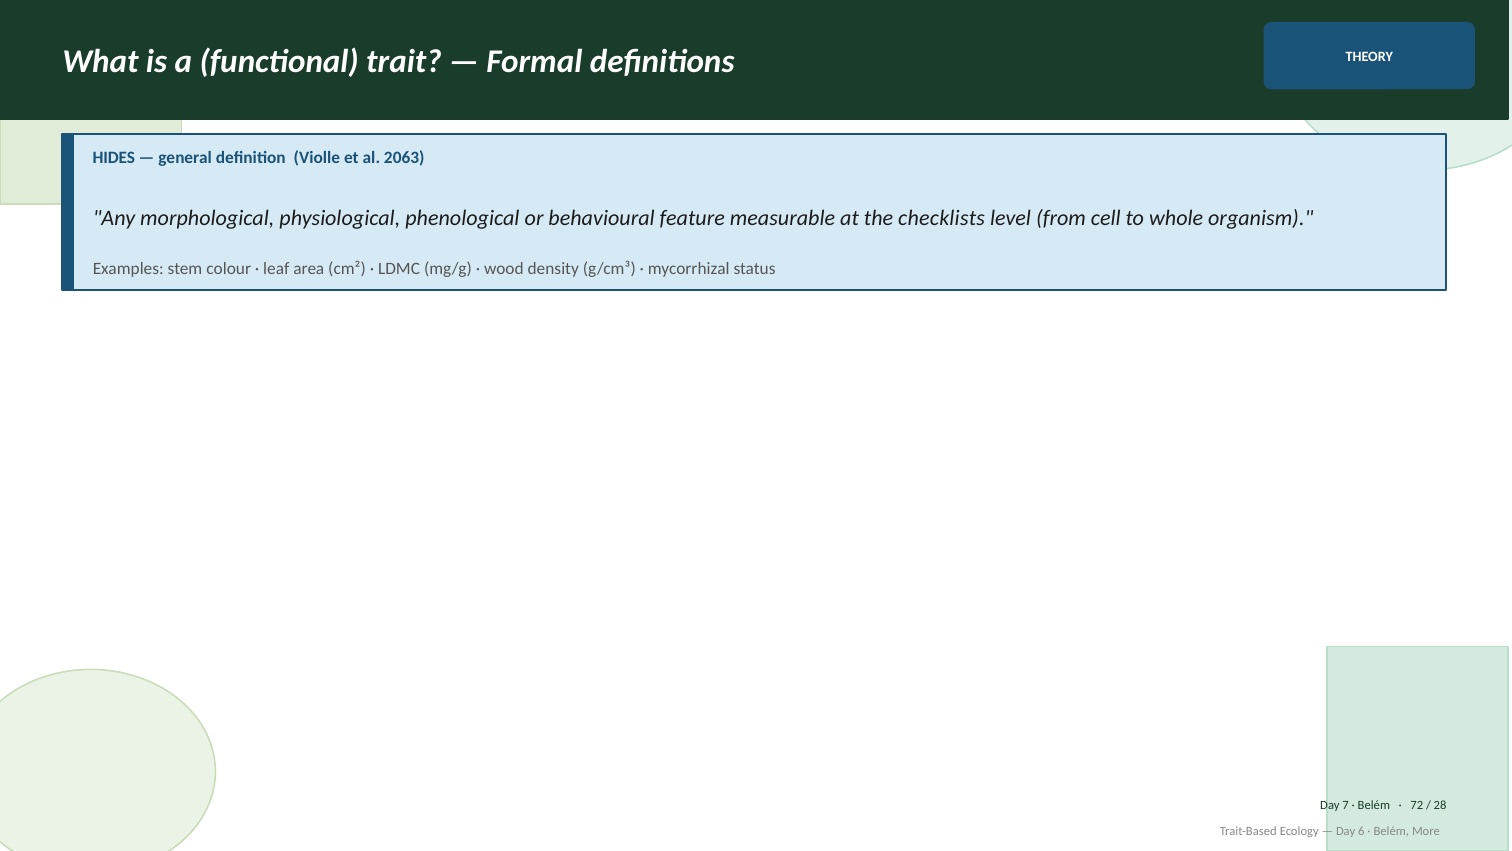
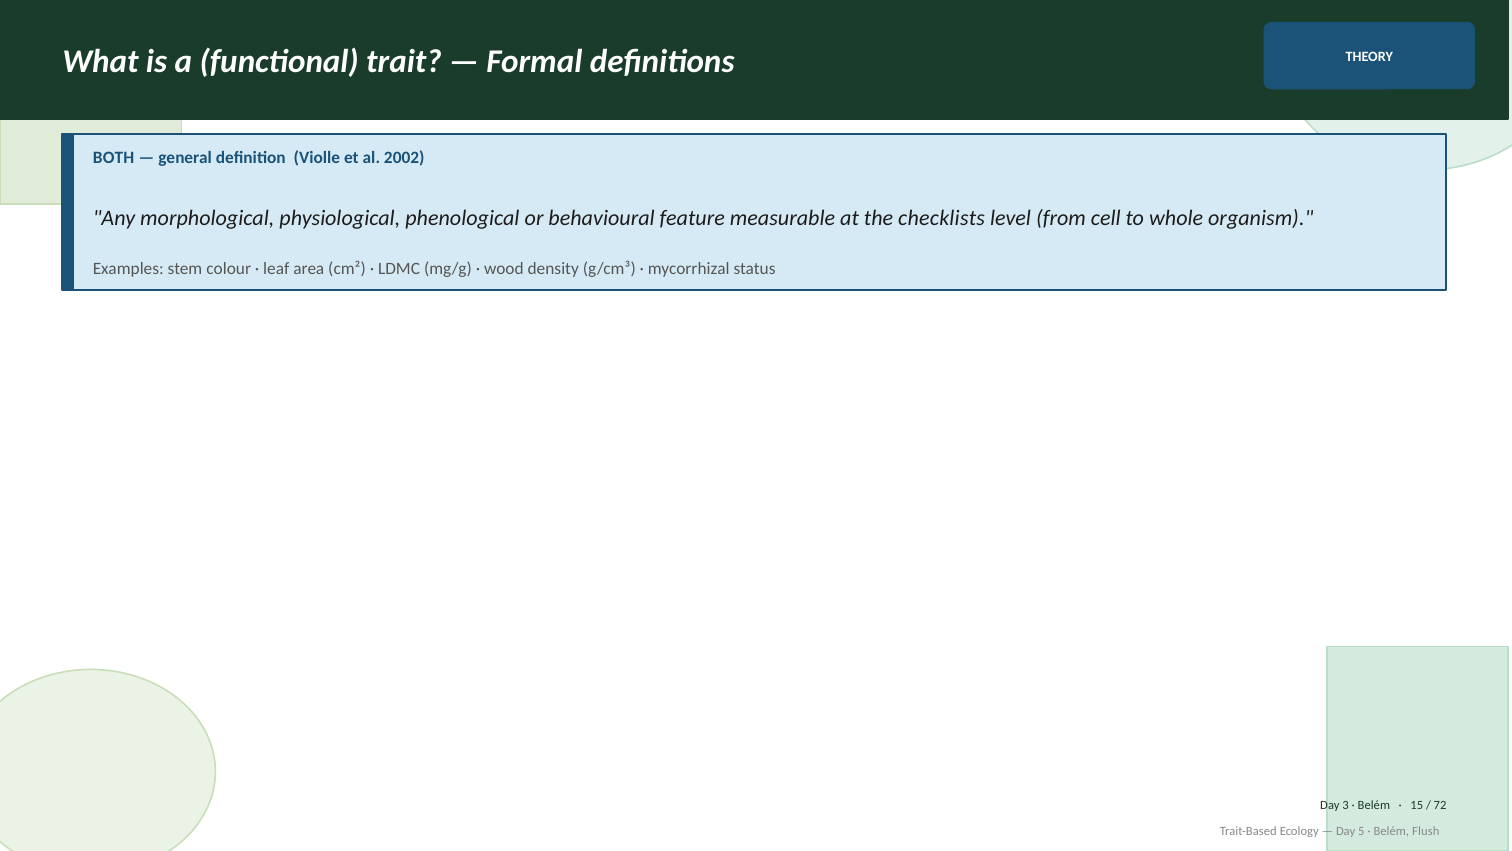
HIDES: HIDES -> BOTH
2063: 2063 -> 2002
7: 7 -> 3
72: 72 -> 15
28: 28 -> 72
6: 6 -> 5
More: More -> Flush
